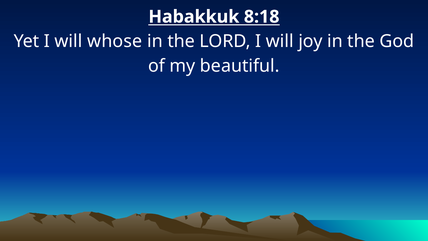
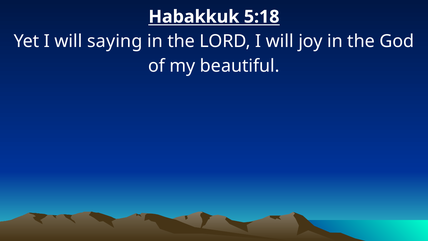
8:18: 8:18 -> 5:18
whose: whose -> saying
